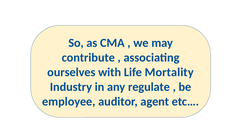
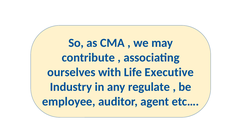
Mortality: Mortality -> Executive
